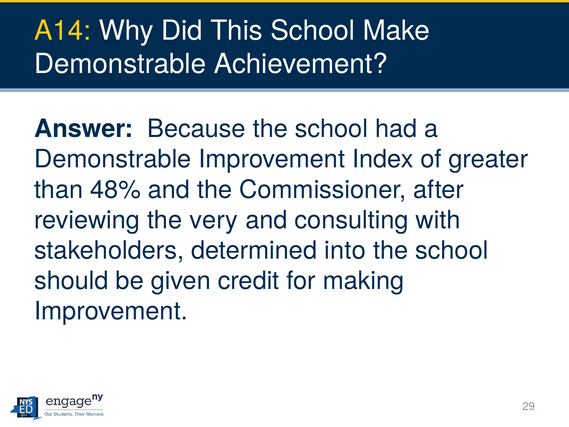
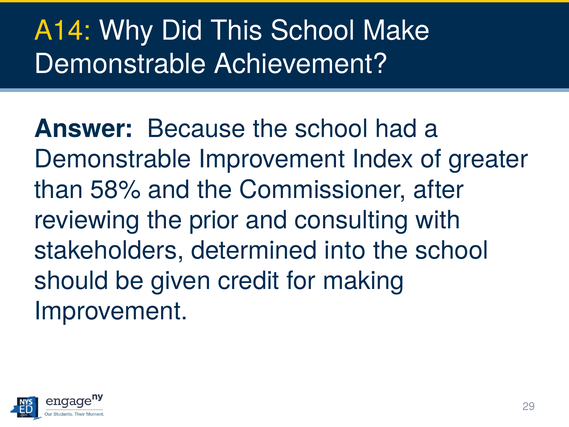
48%: 48% -> 58%
very: very -> prior
